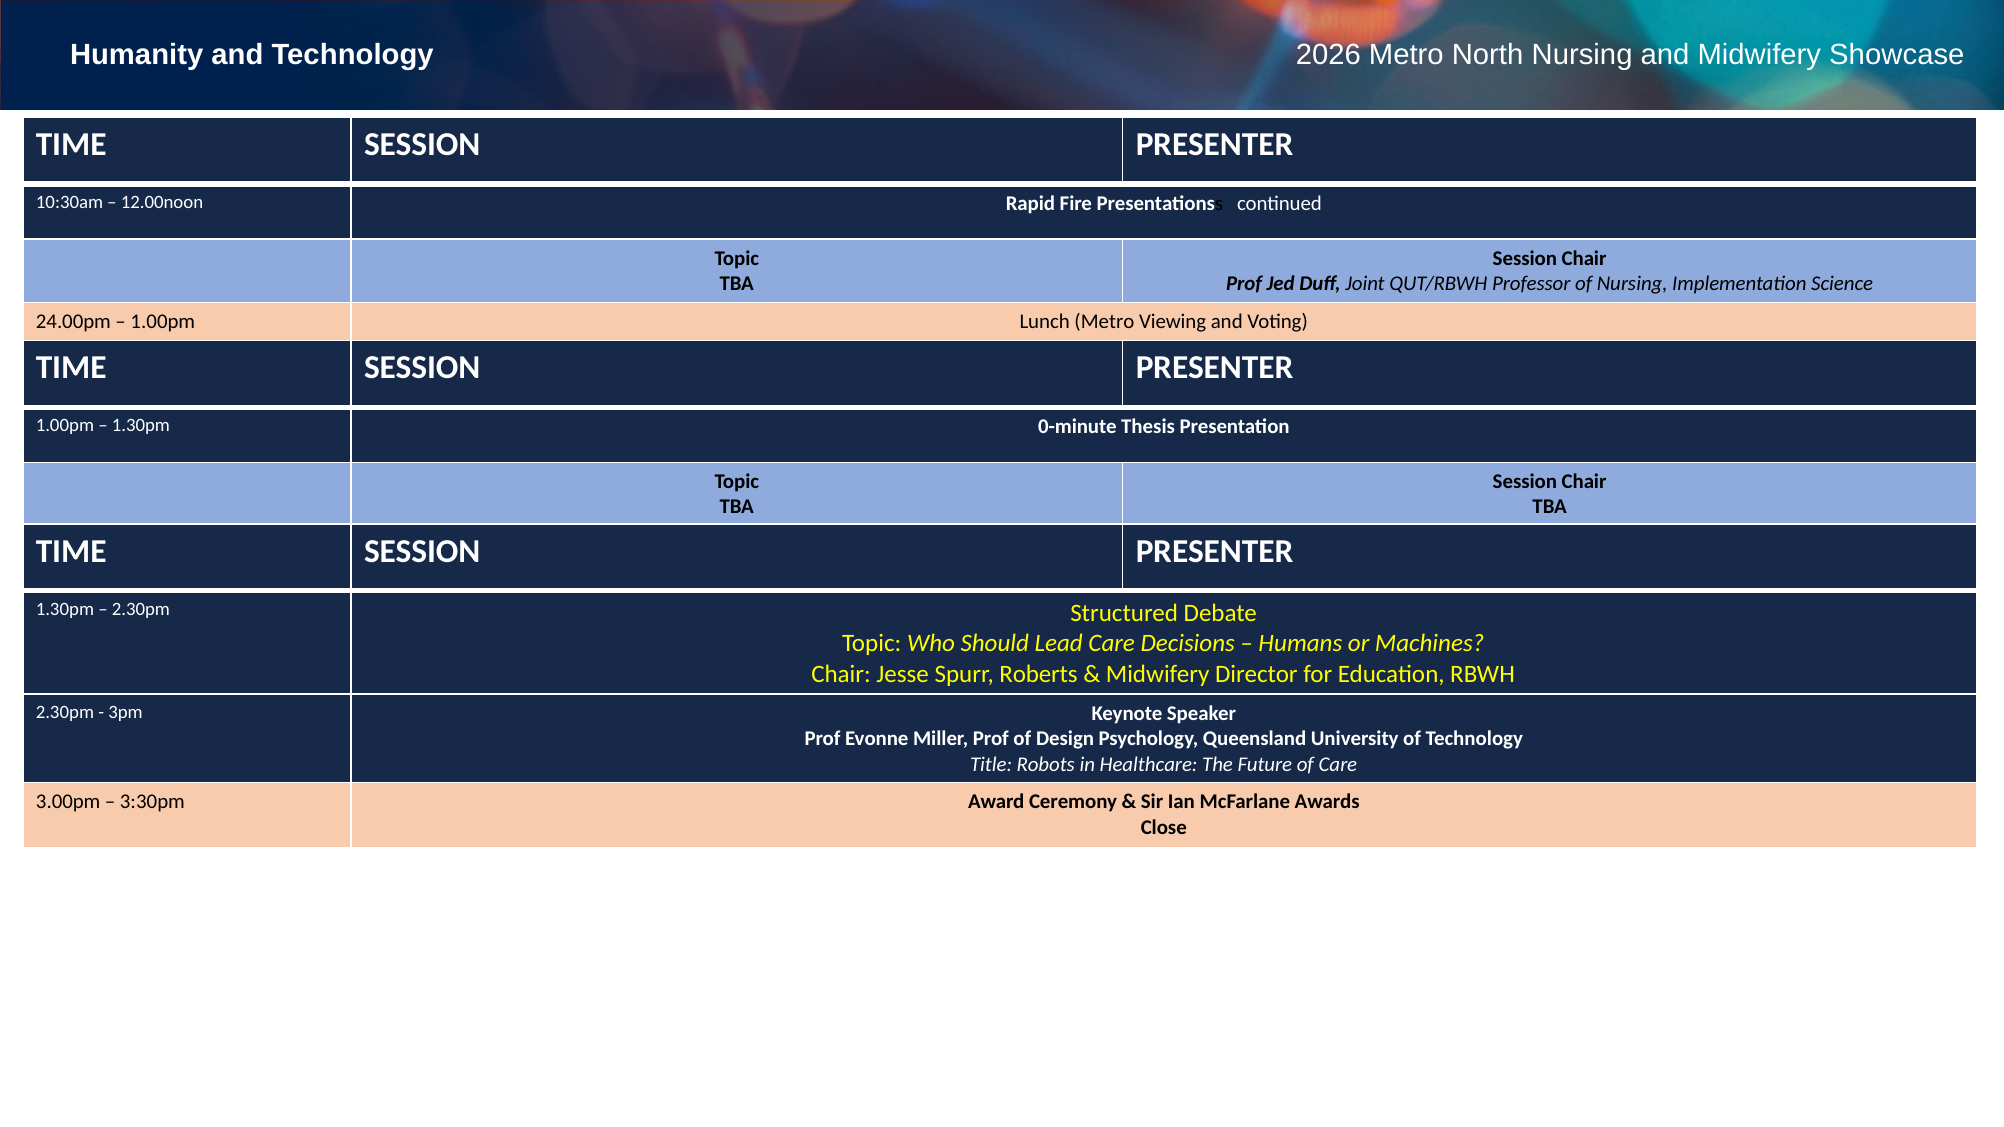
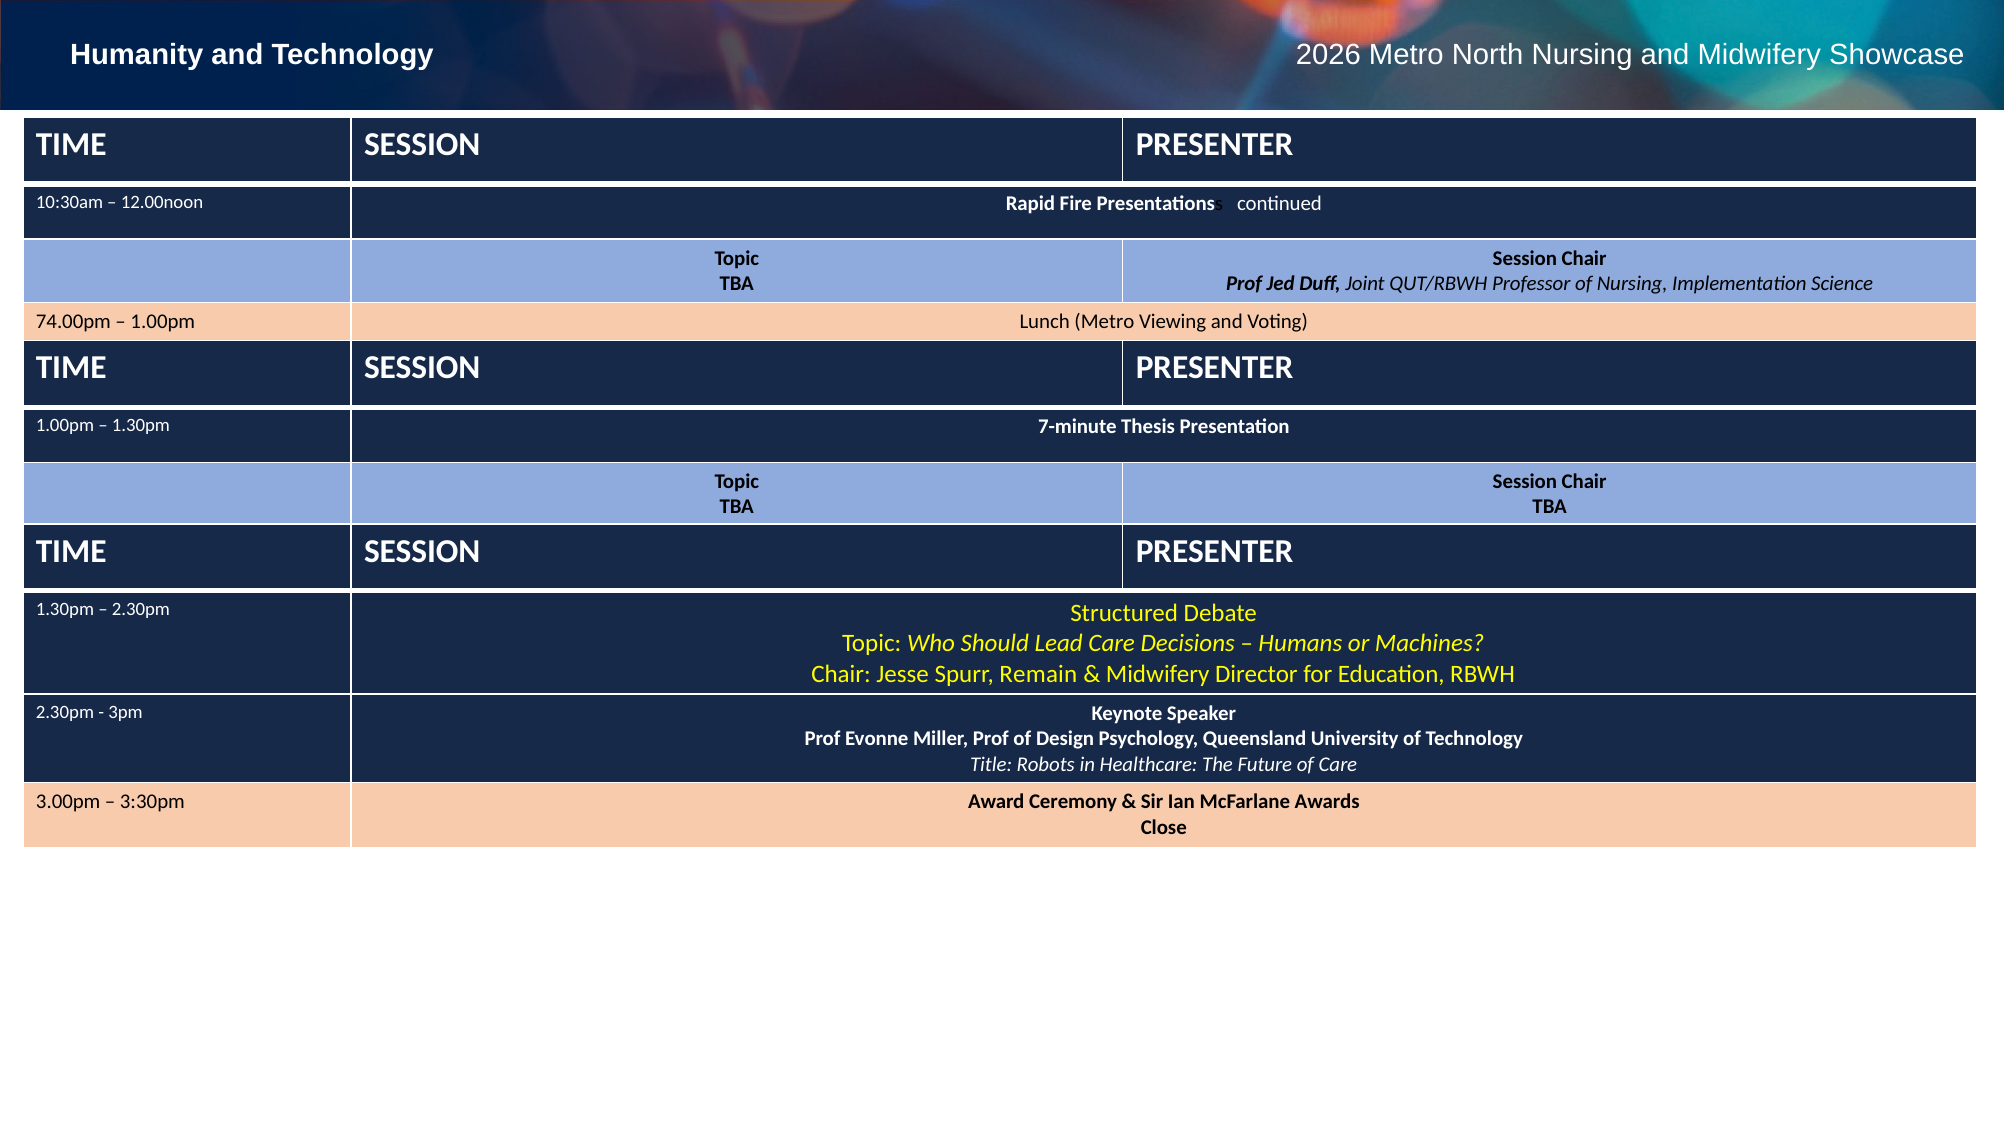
24.00pm: 24.00pm -> 74.00pm
0-minute: 0-minute -> 7-minute
Roberts: Roberts -> Remain
